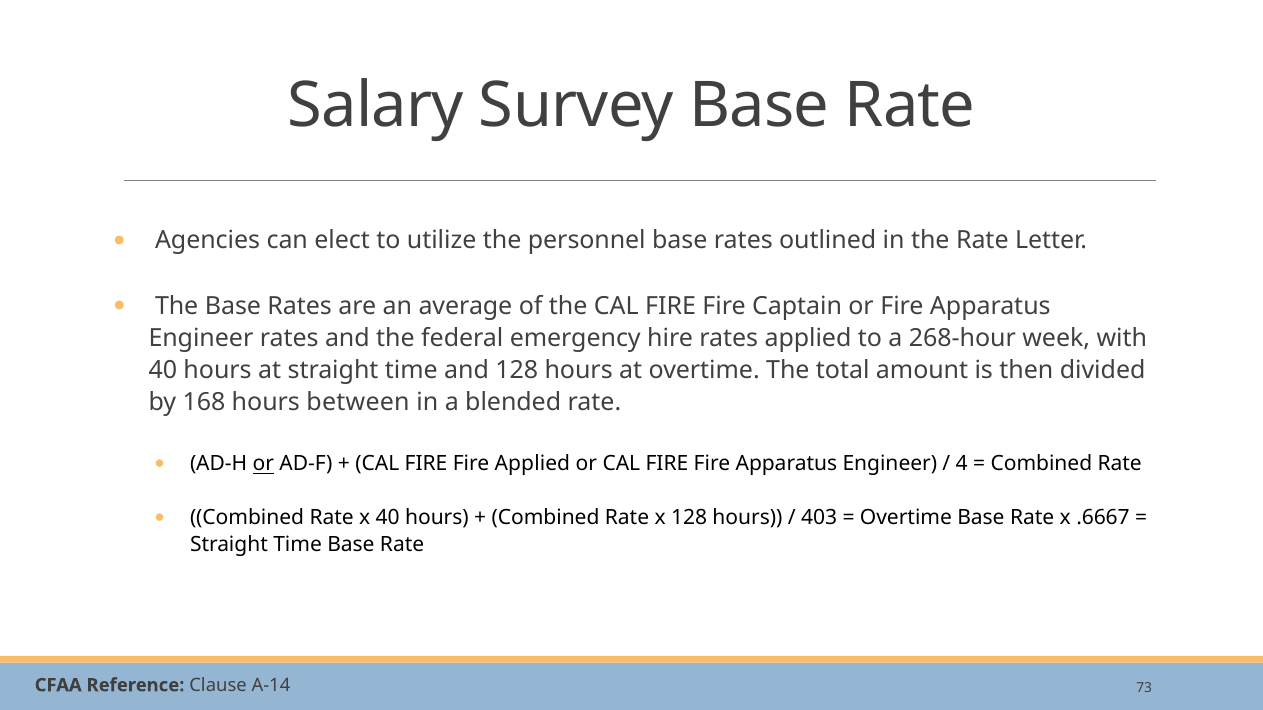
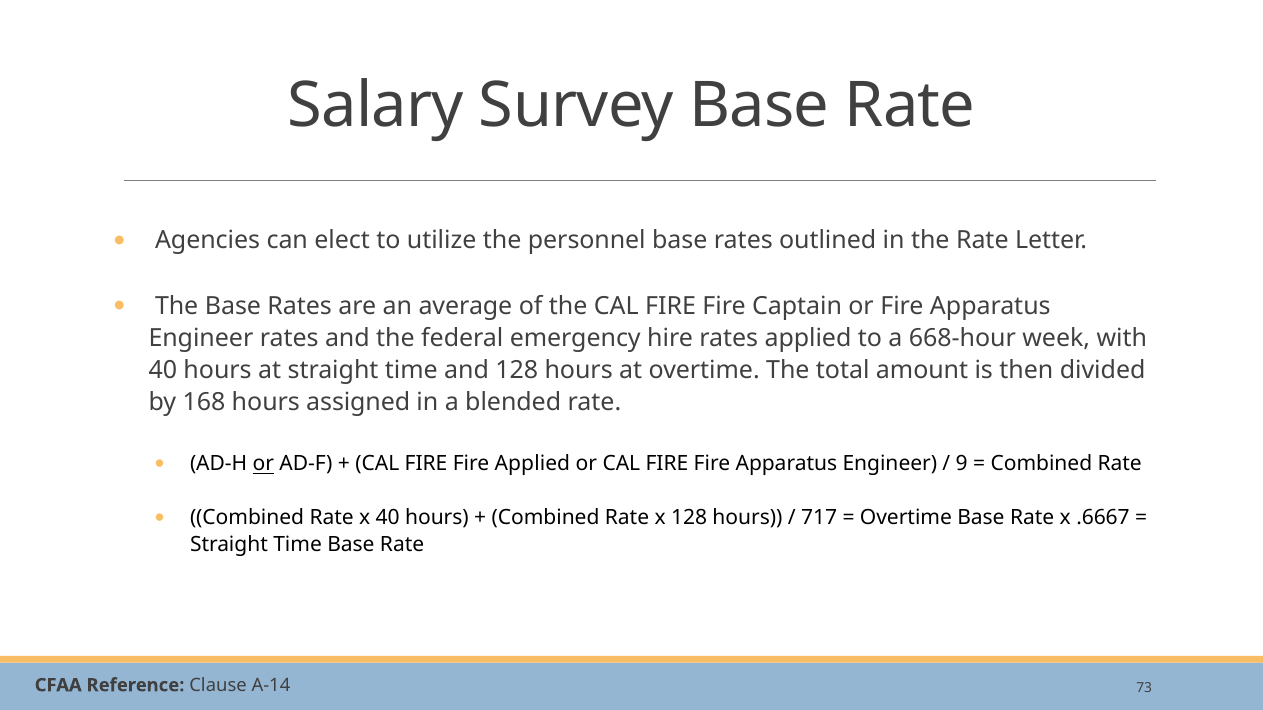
268-hour: 268-hour -> 668-hour
between: between -> assigned
4: 4 -> 9
403: 403 -> 717
